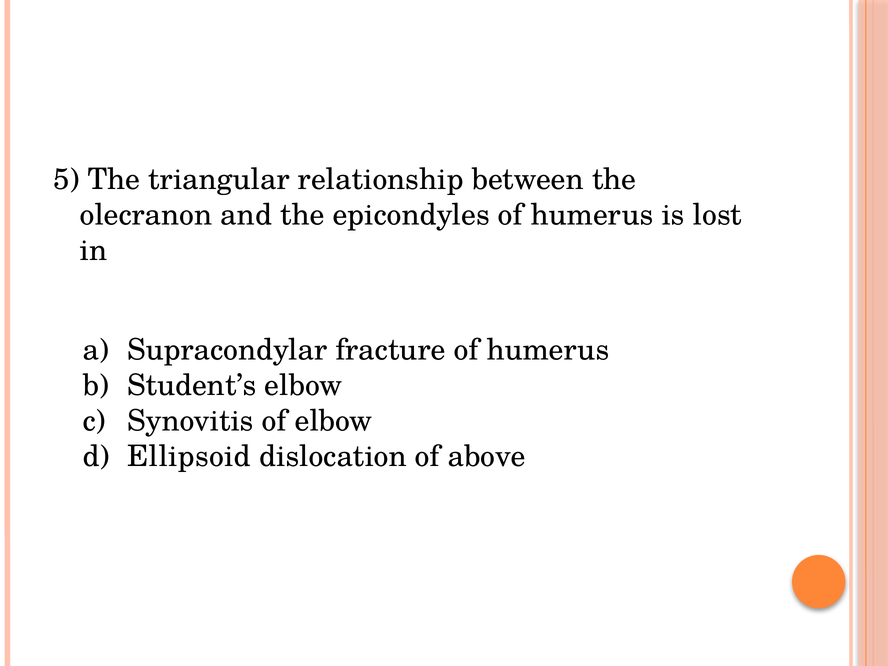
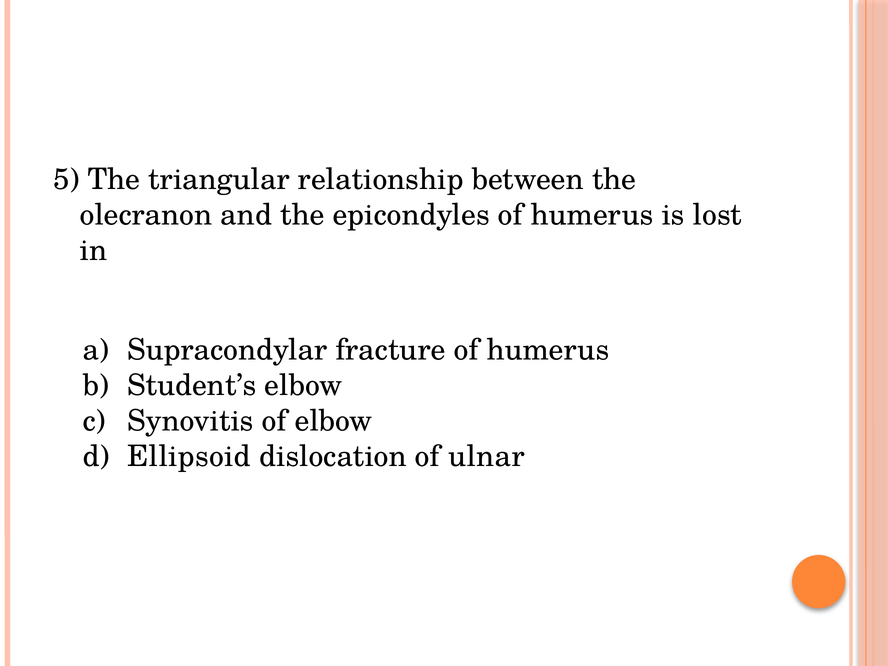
above: above -> ulnar
